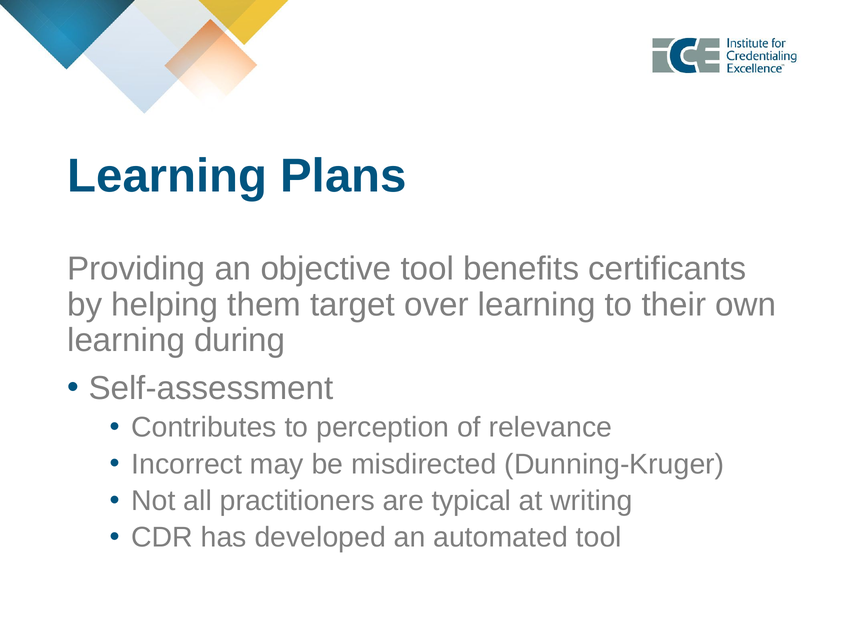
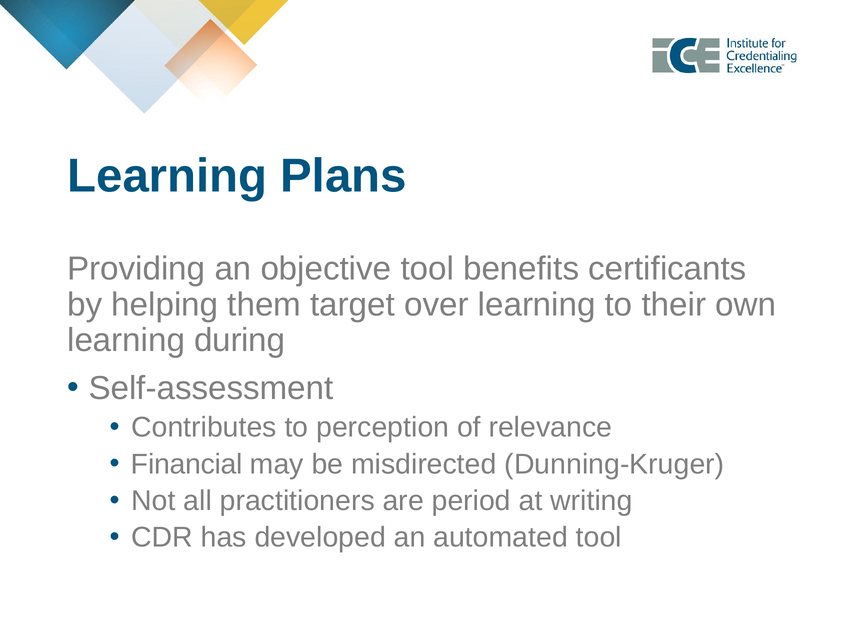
Incorrect: Incorrect -> Financial
typical: typical -> period
